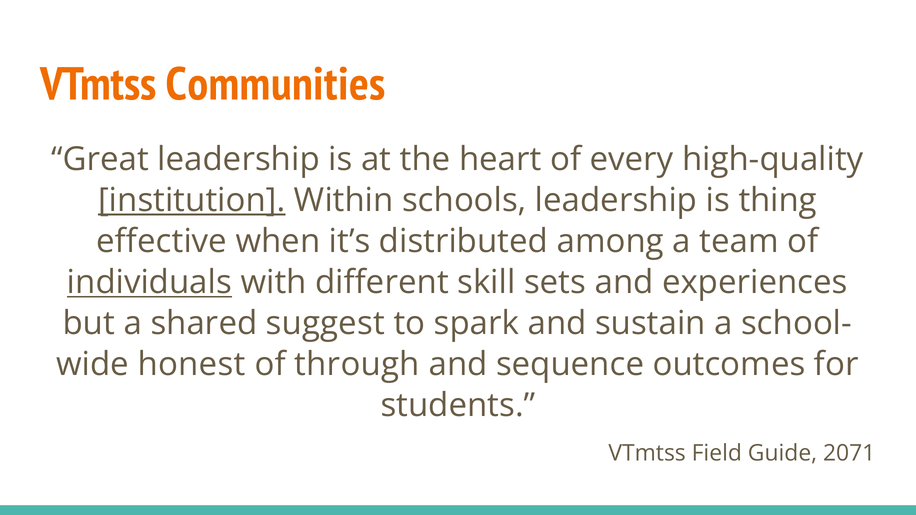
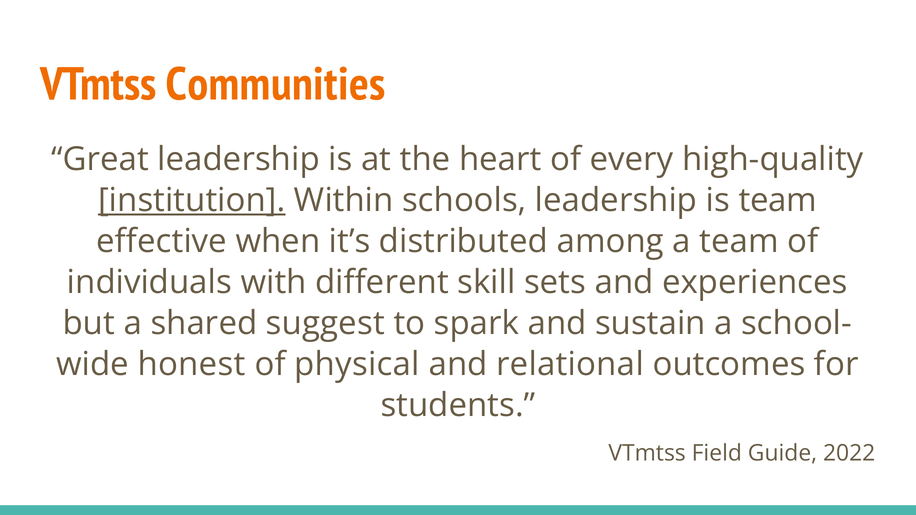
is thing: thing -> team
individuals underline: present -> none
through: through -> physical
sequence: sequence -> relational
2071: 2071 -> 2022
